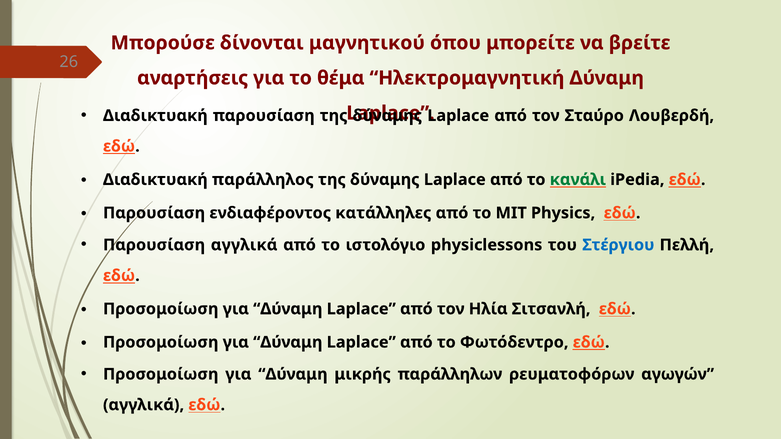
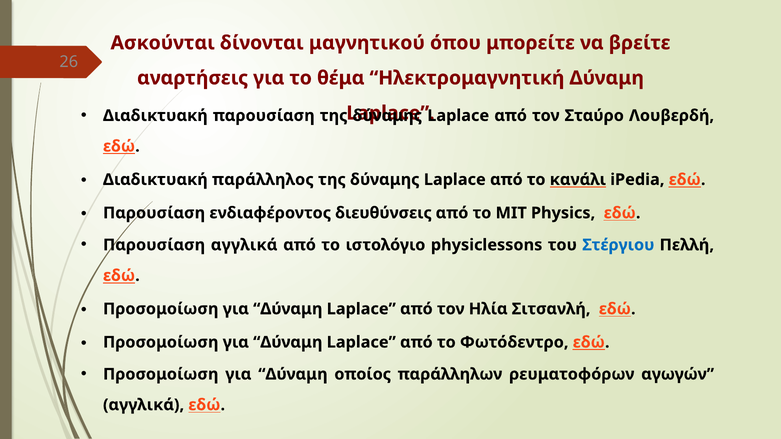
Μπορούσε: Μπορούσε -> Ασκούνται
κανάλι colour: green -> black
κατάλληλες: κατάλληλες -> διευθύνσεις
μικρής: μικρής -> οποίος
